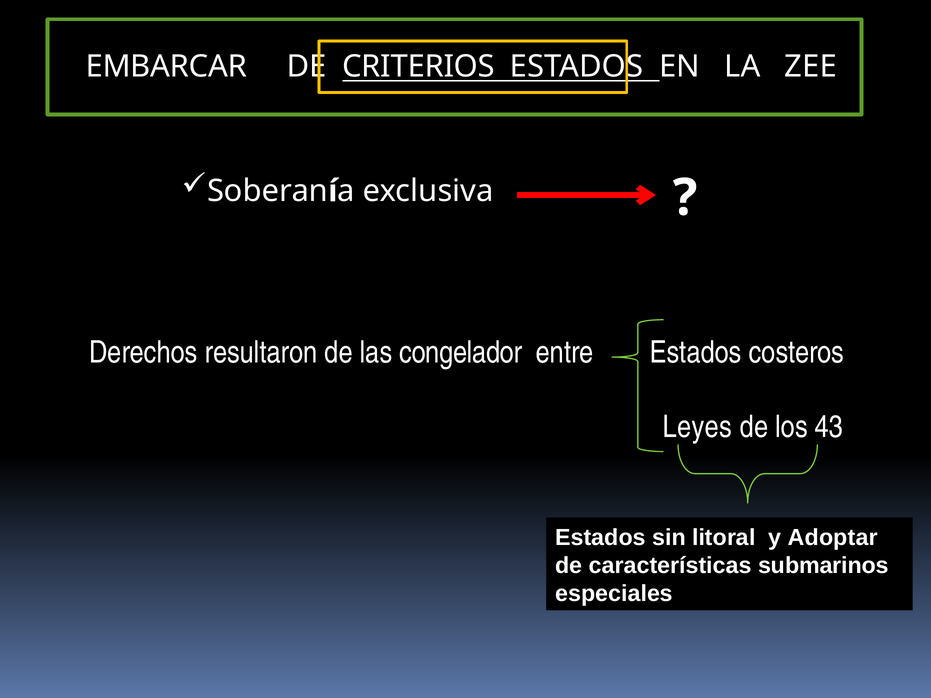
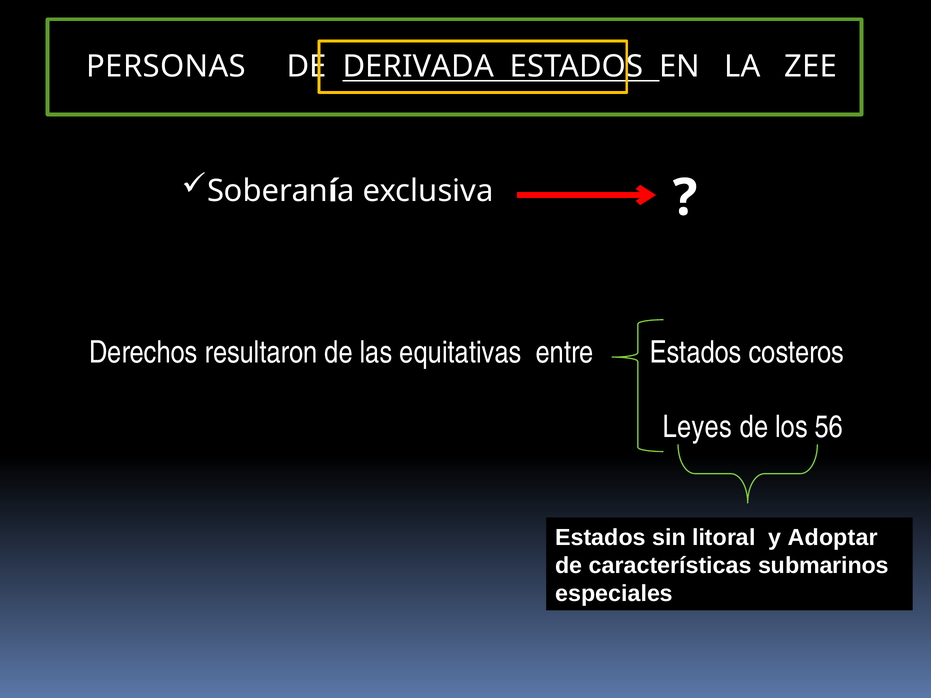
EMBARCAR: EMBARCAR -> PERSONAS
CRITERIOS: CRITERIOS -> DERIVADA
congelador: congelador -> equitativas
43: 43 -> 56
